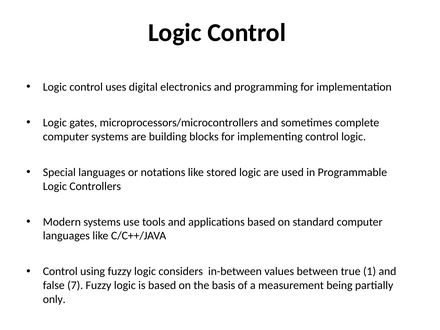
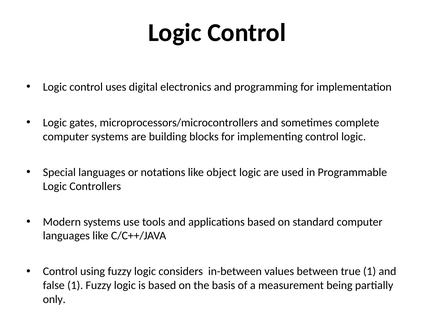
stored: stored -> object
false 7: 7 -> 1
